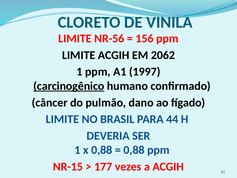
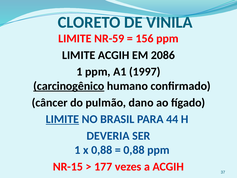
NR-56: NR-56 -> NR-59
2062: 2062 -> 2086
LIMITE at (62, 119) underline: none -> present
